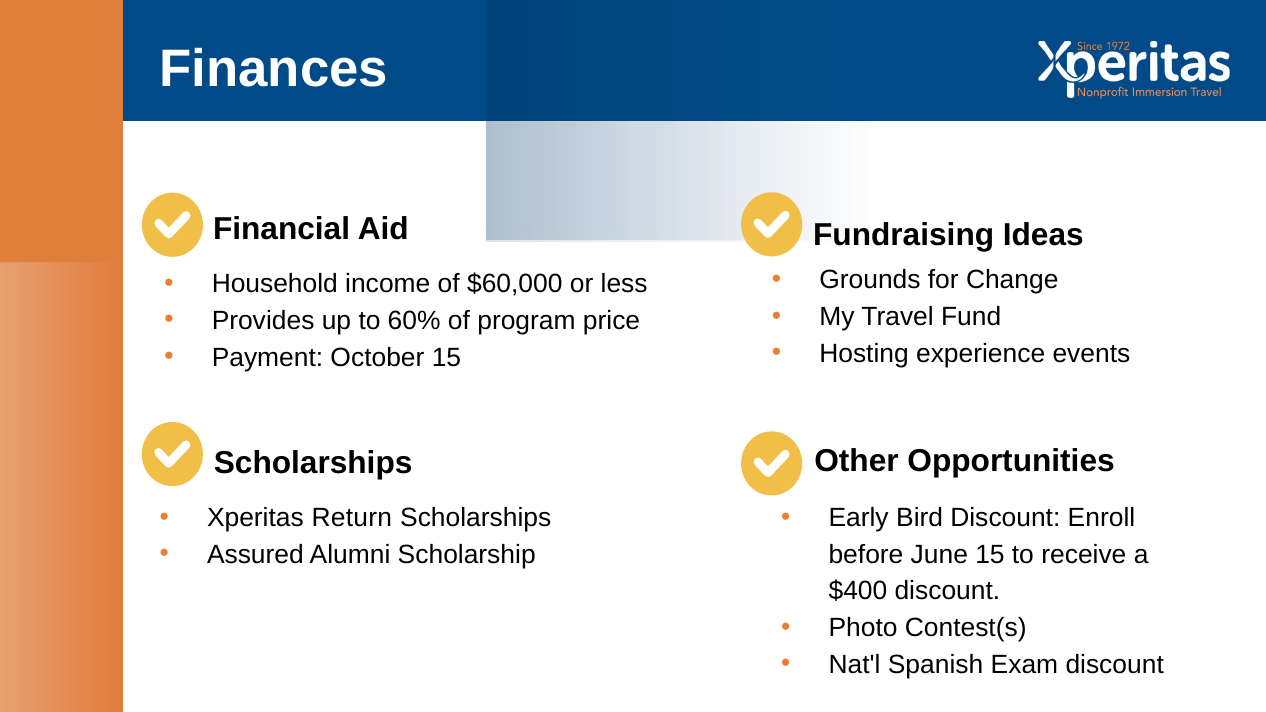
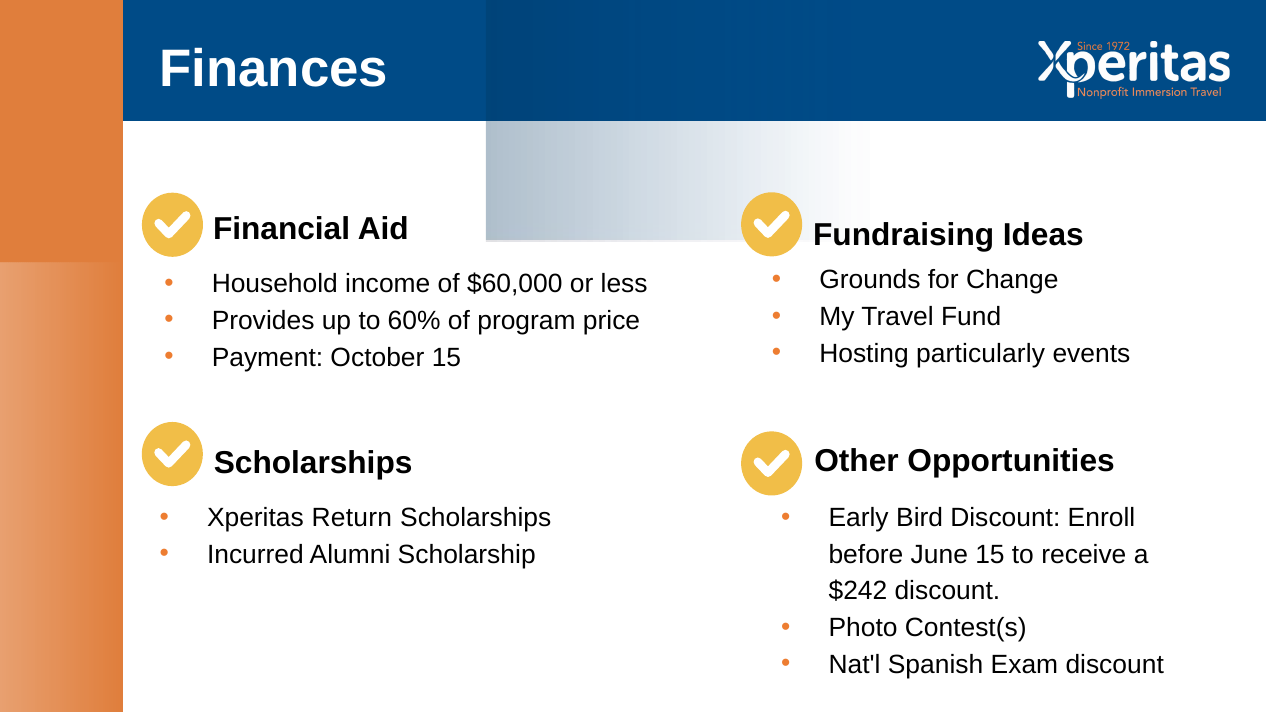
experience: experience -> particularly
Assured: Assured -> Incurred
$400: $400 -> $242
